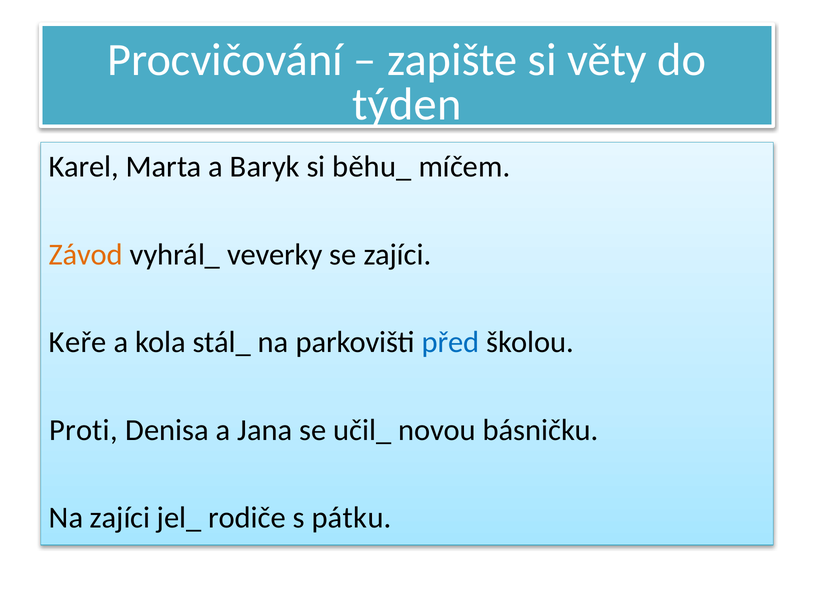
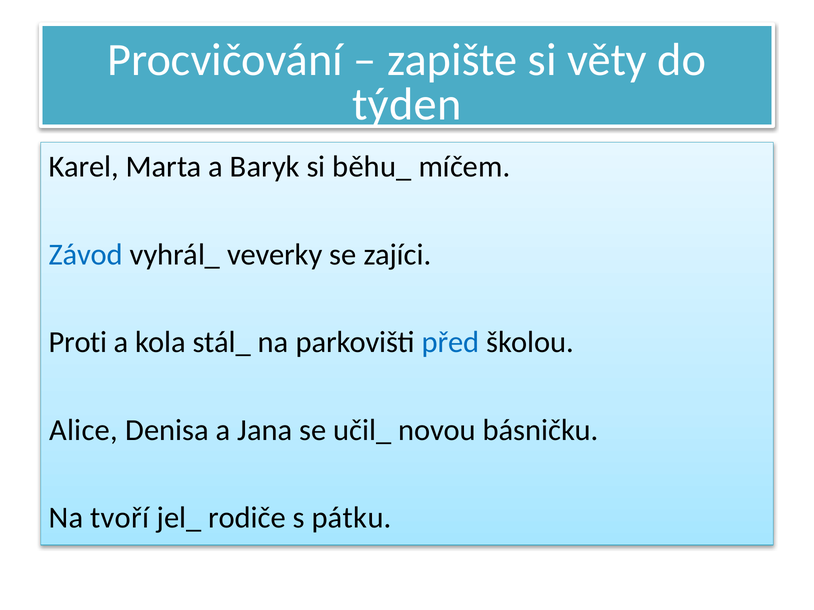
Závod colour: orange -> blue
Keře: Keře -> Proti
Proti: Proti -> Alice
Na zajíci: zajíci -> tvoří
